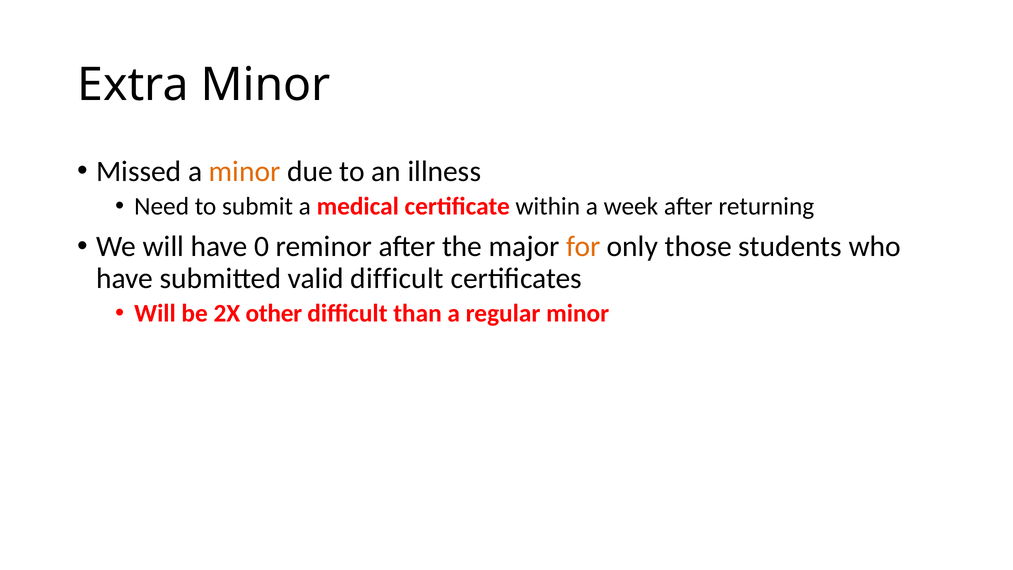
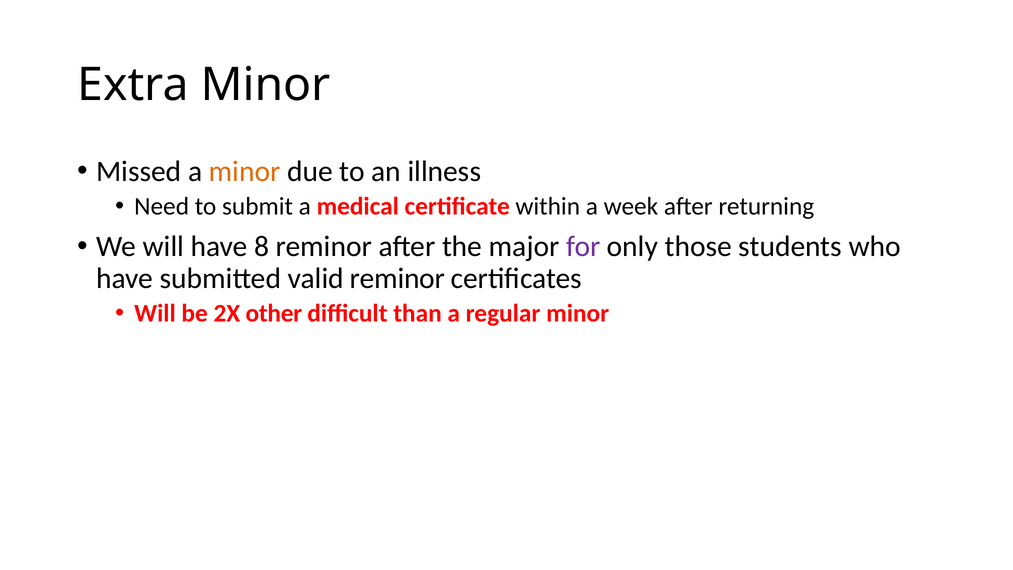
0: 0 -> 8
for colour: orange -> purple
valid difficult: difficult -> reminor
